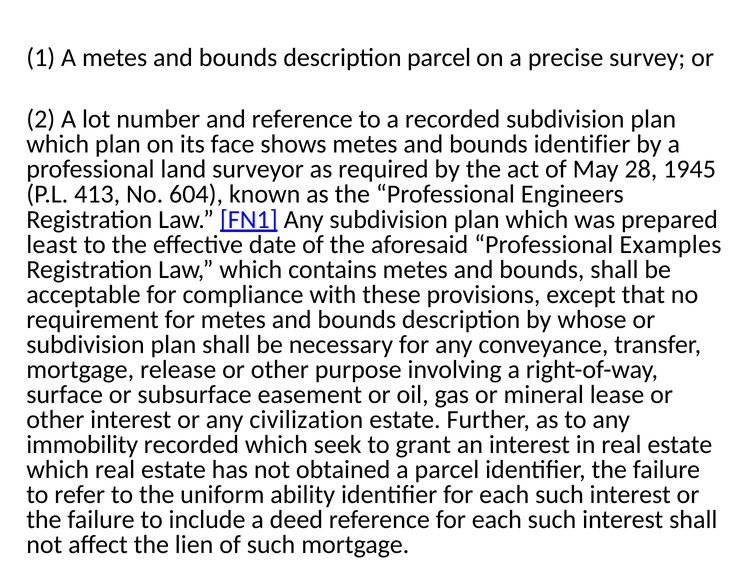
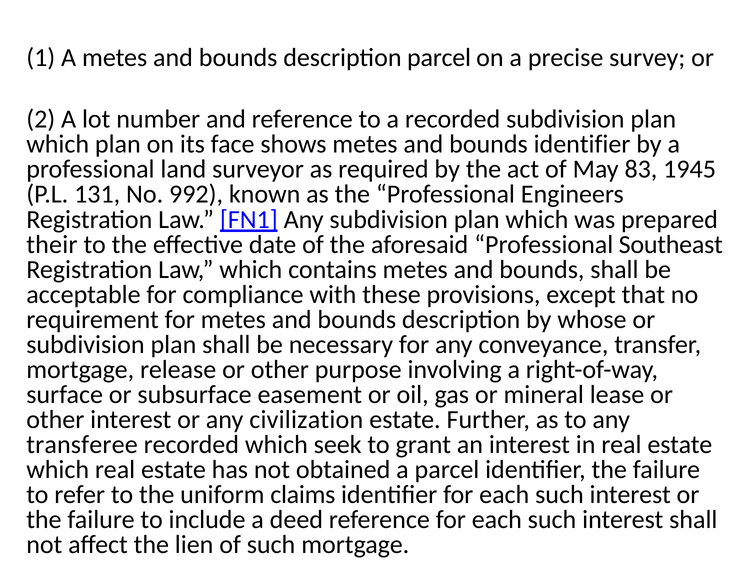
28: 28 -> 83
413: 413 -> 131
604: 604 -> 992
least: least -> their
Examples: Examples -> Southeast
immobility: immobility -> transferee
ability: ability -> claims
